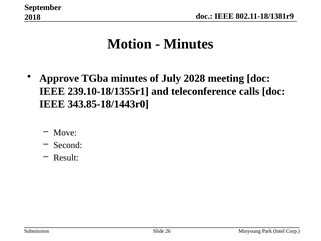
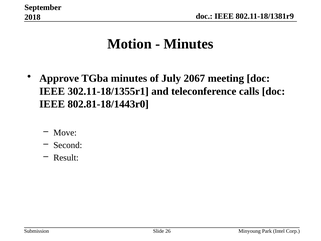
2028: 2028 -> 2067
239.10-18/1355r1: 239.10-18/1355r1 -> 302.11-18/1355r1
343.85-18/1443r0: 343.85-18/1443r0 -> 802.81-18/1443r0
